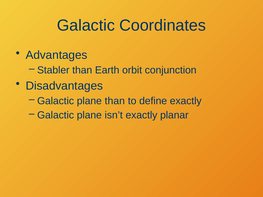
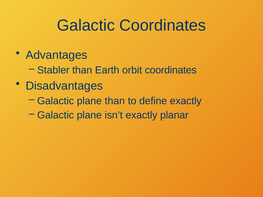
orbit conjunction: conjunction -> coordinates
